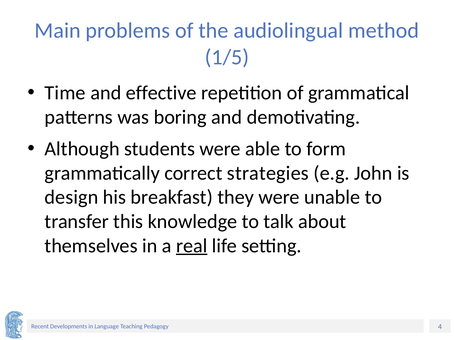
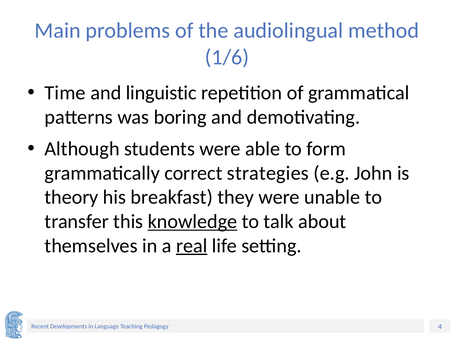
1/5: 1/5 -> 1/6
effective: effective -> linguistic
design: design -> theory
knowledge underline: none -> present
